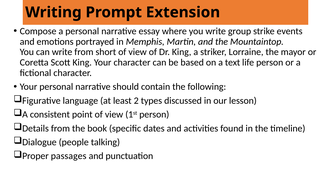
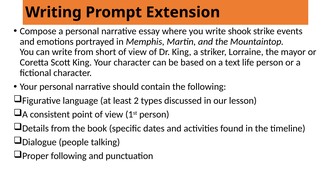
group: group -> shook
Proper passages: passages -> following
